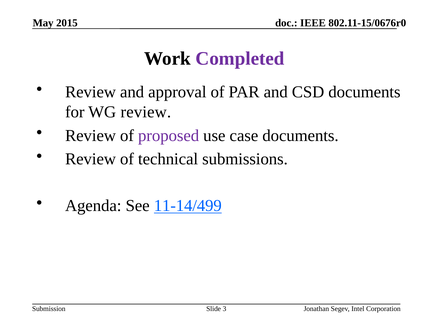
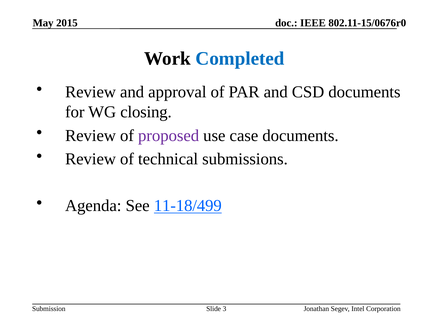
Completed colour: purple -> blue
WG review: review -> closing
11-14/499: 11-14/499 -> 11-18/499
